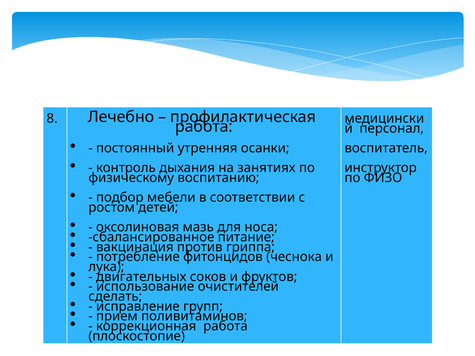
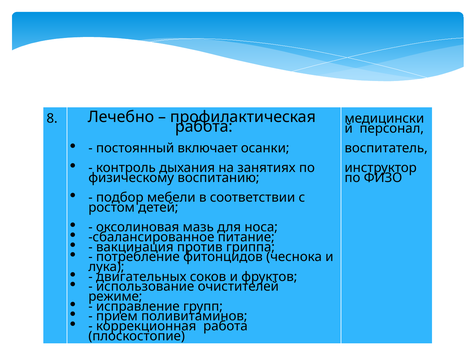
утренняя: утренняя -> включает
сделать: сделать -> режиме
